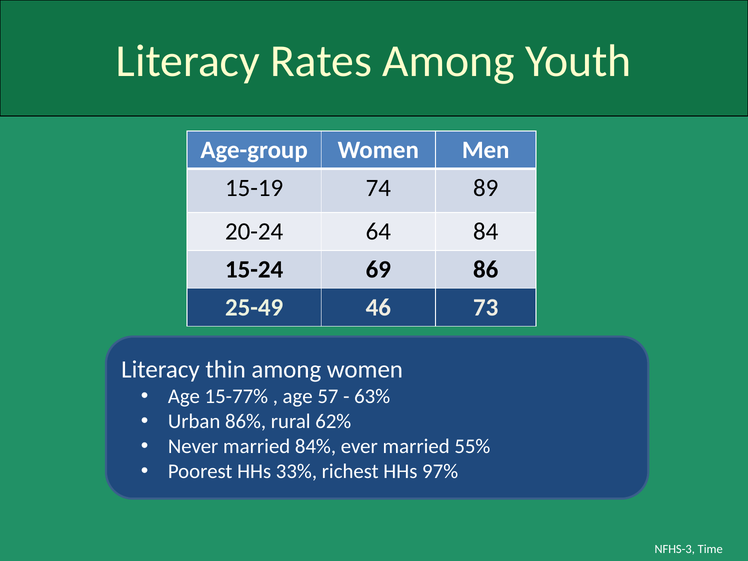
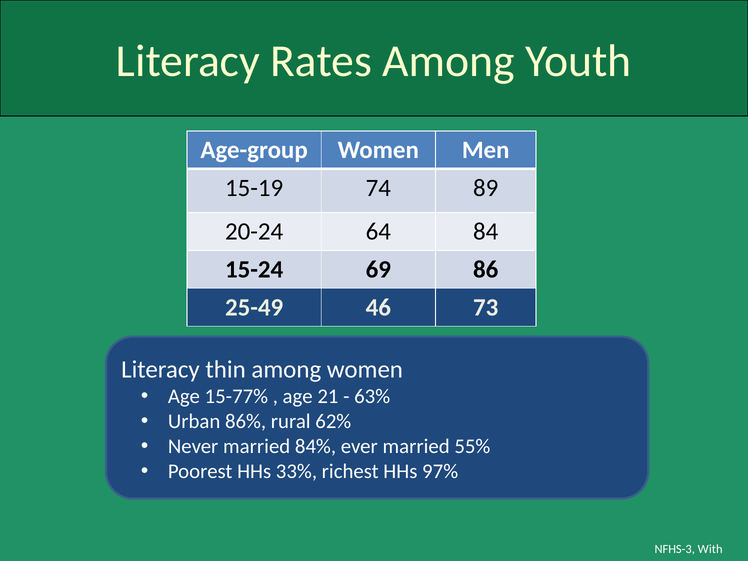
57: 57 -> 21
Time: Time -> With
